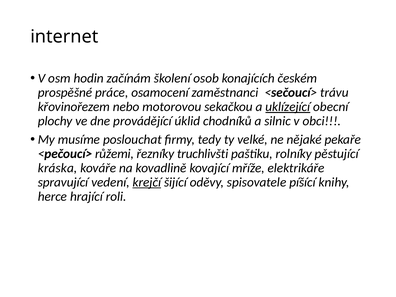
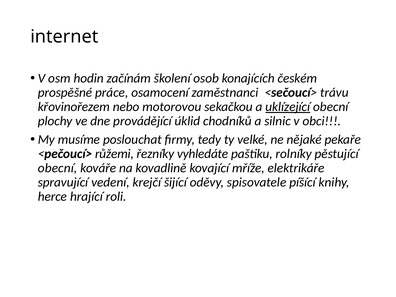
truchlivšti: truchlivšti -> vyhledáte
kráska at (58, 168): kráska -> obecní
krejčí underline: present -> none
